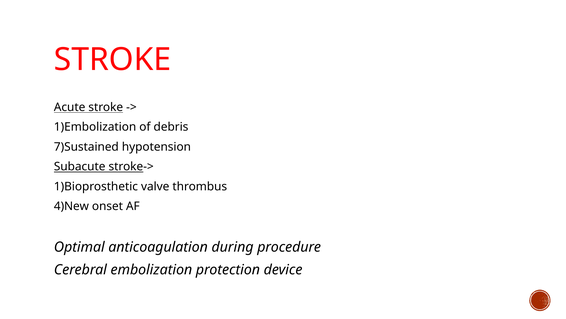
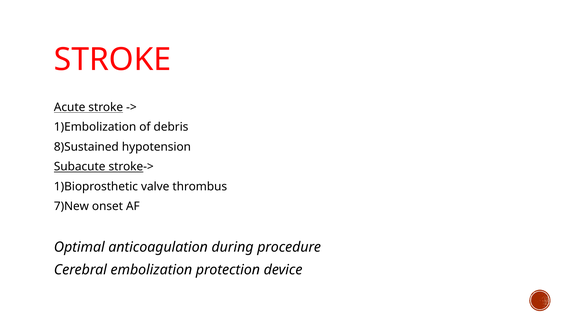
7)Sustained: 7)Sustained -> 8)Sustained
4)New: 4)New -> 7)New
